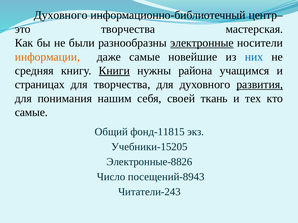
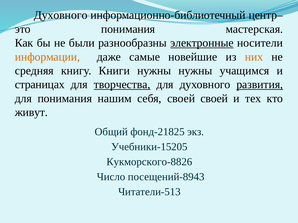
творчества at (128, 29): творчества -> понимания
них colour: blue -> orange
Книги underline: present -> none
нужны района: района -> нужны
творчества at (122, 85) underline: none -> present
своей ткань: ткань -> своей
самые at (31, 113): самые -> живут
фонд-11815: фонд-11815 -> фонд-21825
Электронные-8826: Электронные-8826 -> Кукморского-8826
Читатели-243: Читатели-243 -> Читатели-513
